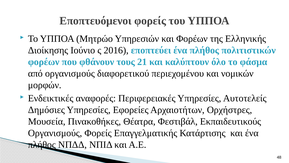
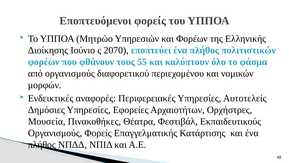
2016: 2016 -> 2070
21: 21 -> 55
